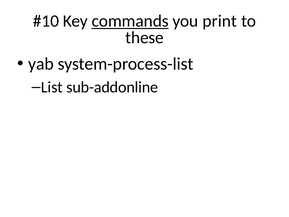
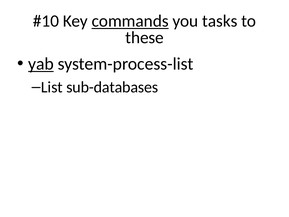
print: print -> tasks
yab underline: none -> present
sub-addonline: sub-addonline -> sub-databases
